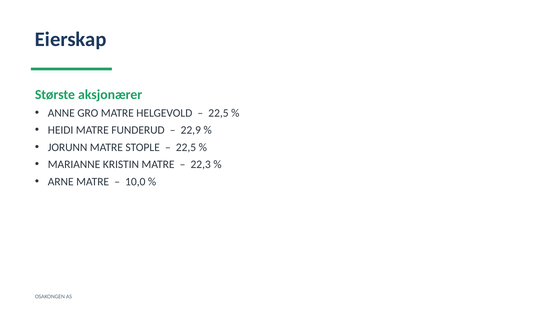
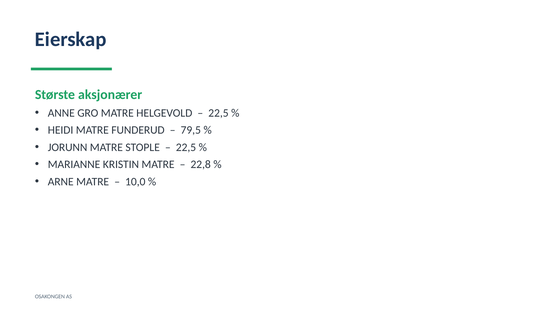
22,9: 22,9 -> 79,5
22,3: 22,3 -> 22,8
